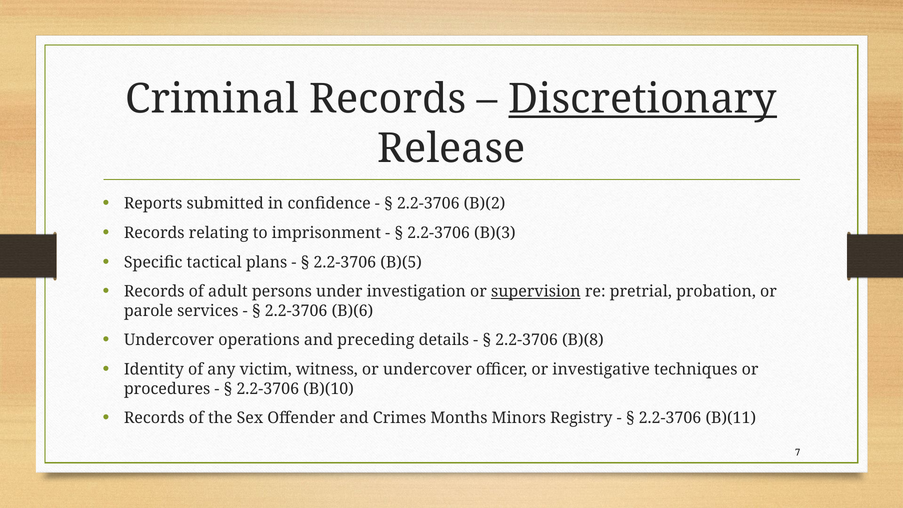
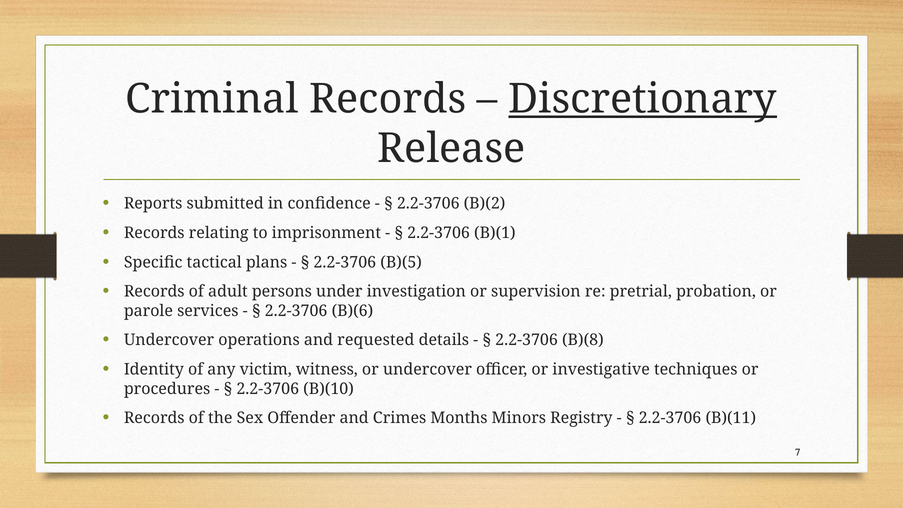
B)(3: B)(3 -> B)(1
supervision underline: present -> none
preceding: preceding -> requested
